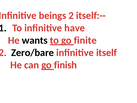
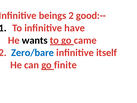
itself:--: itself:-- -> good:--
finite: finite -> came
Zero/bare colour: black -> blue
finish: finish -> finite
